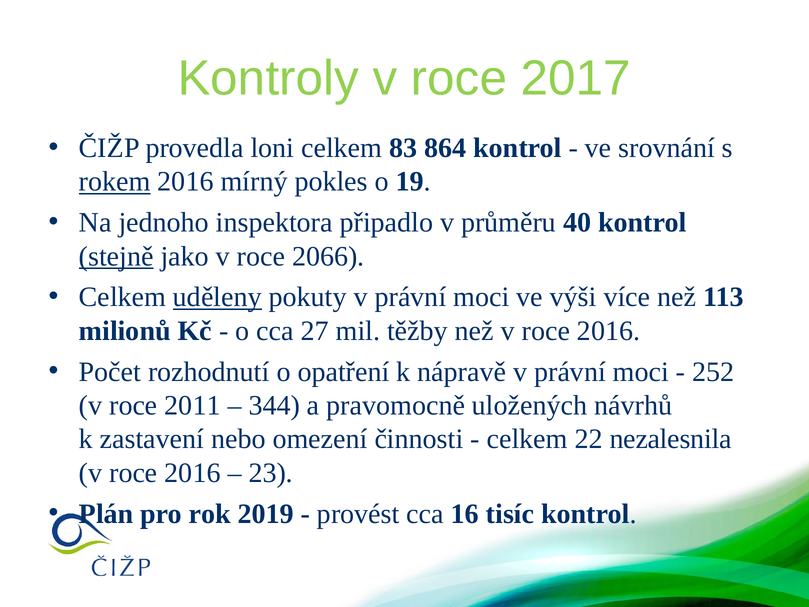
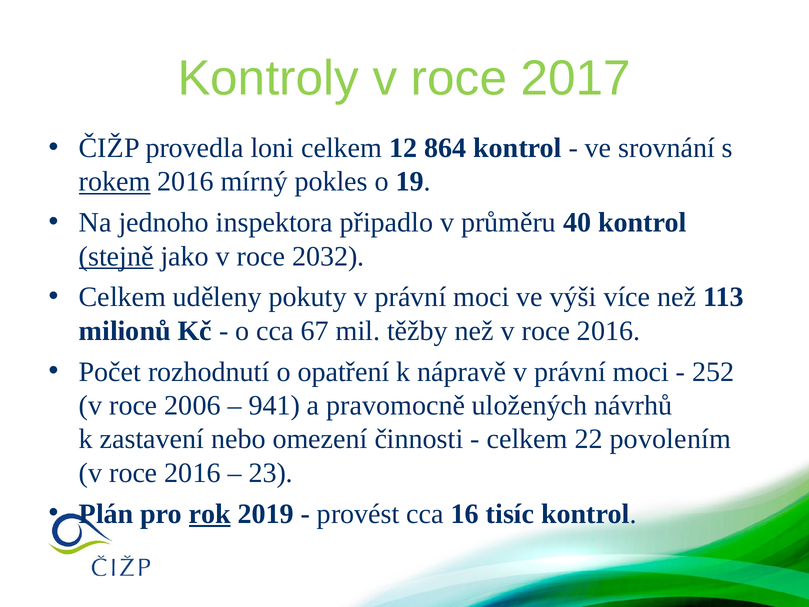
83: 83 -> 12
2066: 2066 -> 2032
uděleny underline: present -> none
27: 27 -> 67
2011: 2011 -> 2006
344: 344 -> 941
nezalesnila: nezalesnila -> povolením
rok underline: none -> present
